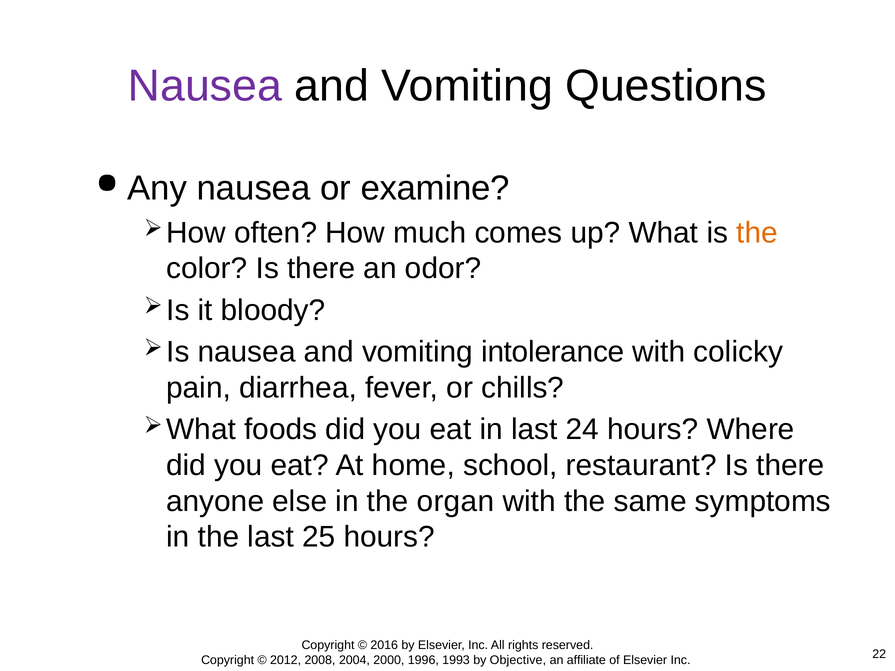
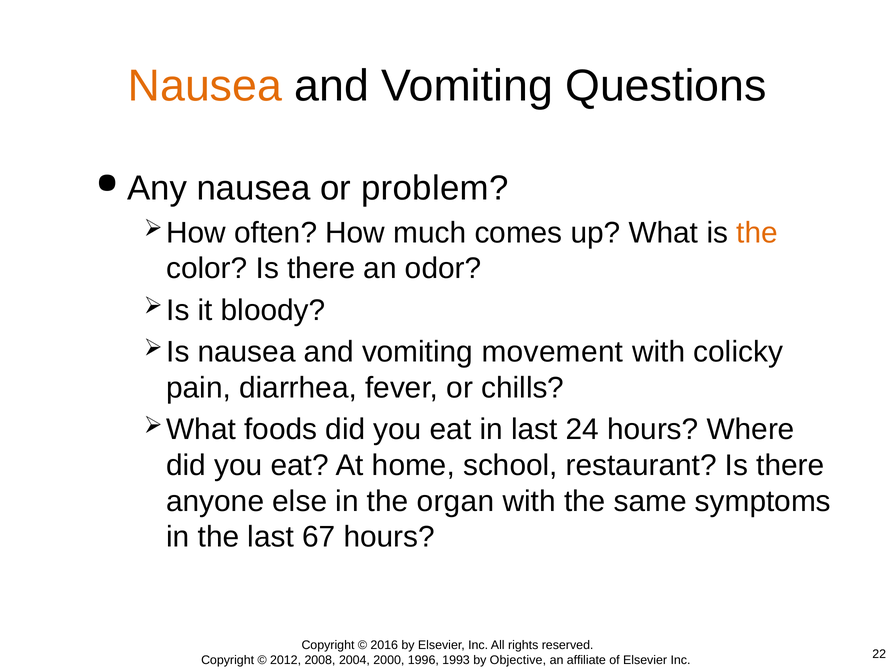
Nausea at (205, 86) colour: purple -> orange
examine: examine -> problem
intolerance: intolerance -> movement
25: 25 -> 67
